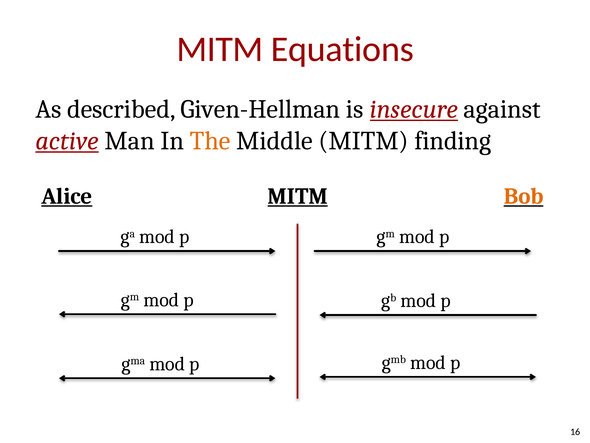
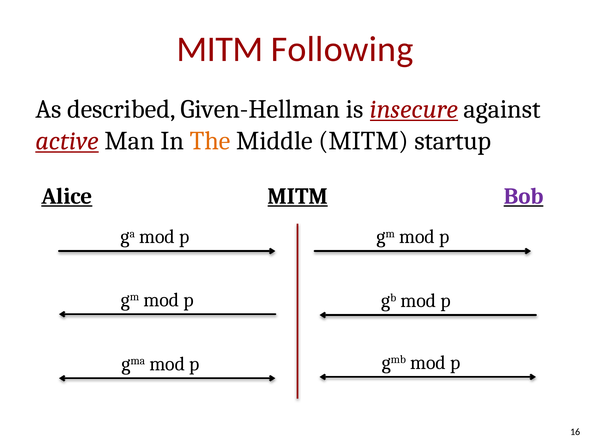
Equations: Equations -> Following
finding: finding -> startup
Bob colour: orange -> purple
